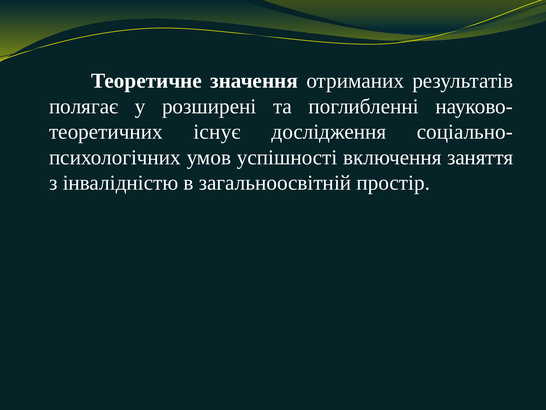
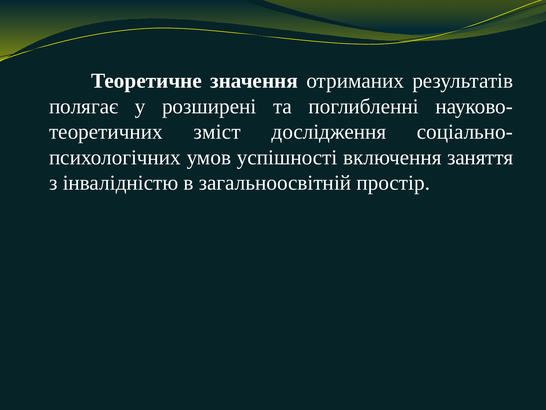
існує: існує -> зміст
